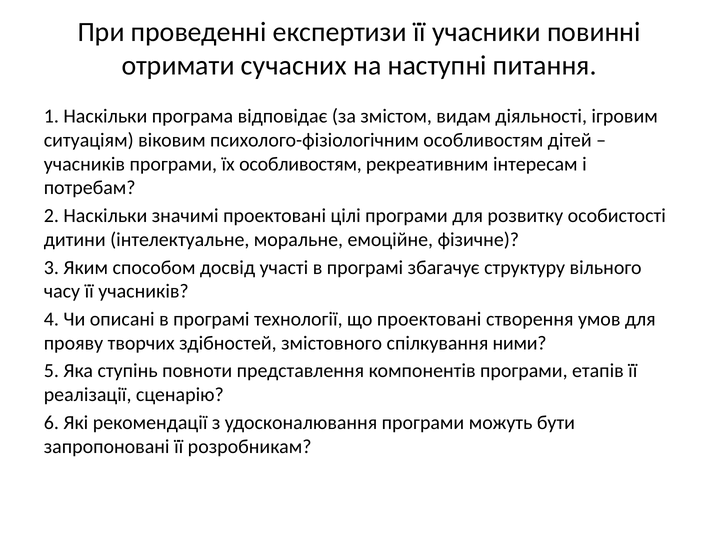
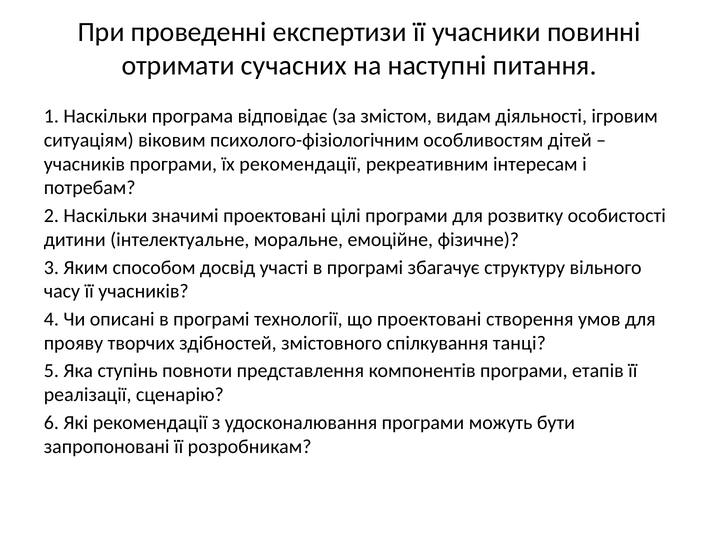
їх особливостям: особливостям -> рекомендації
ними: ними -> танці
